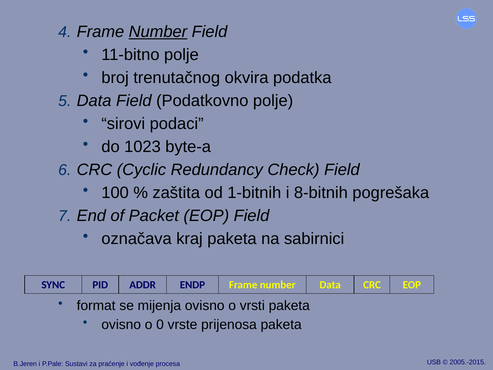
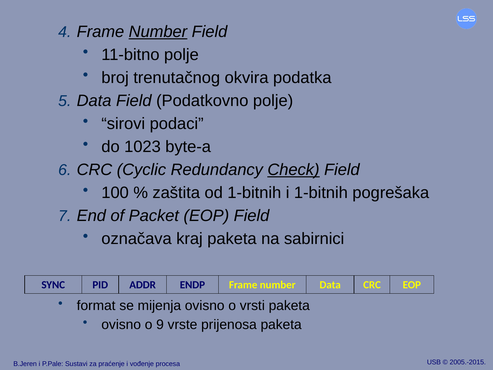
Check underline: none -> present
i 8-bitnih: 8-bitnih -> 1-bitnih
0: 0 -> 9
